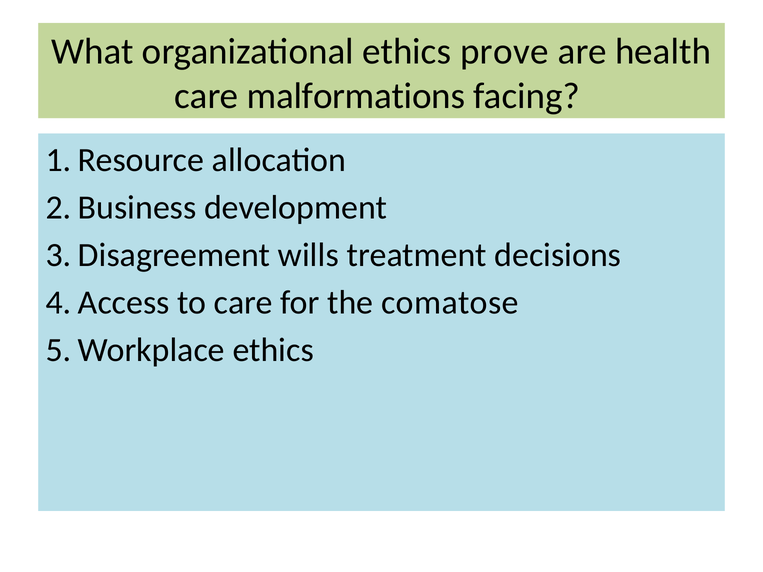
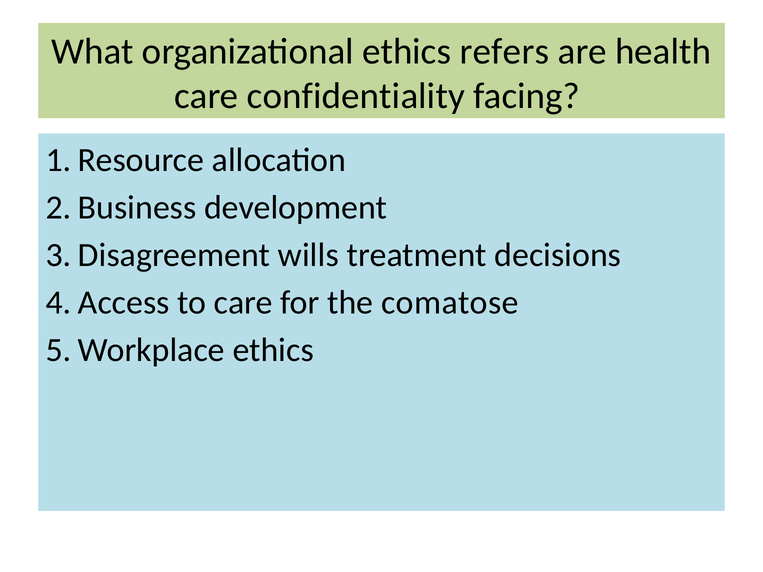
prove: prove -> refers
malformations: malformations -> confidentiality
